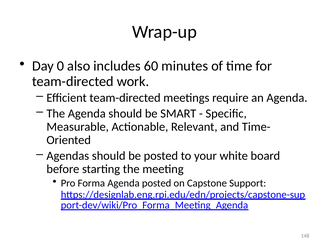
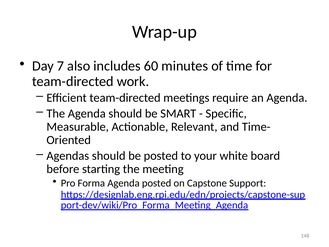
0: 0 -> 7
